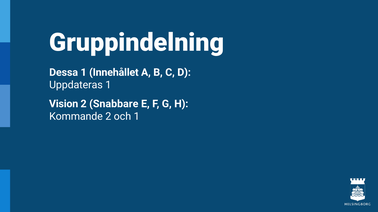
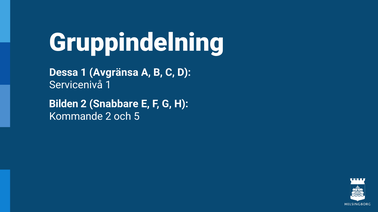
Innehållet: Innehållet -> Avgränsa
Uppdateras: Uppdateras -> Servicenivå
Vision: Vision -> Bilden
och 1: 1 -> 5
